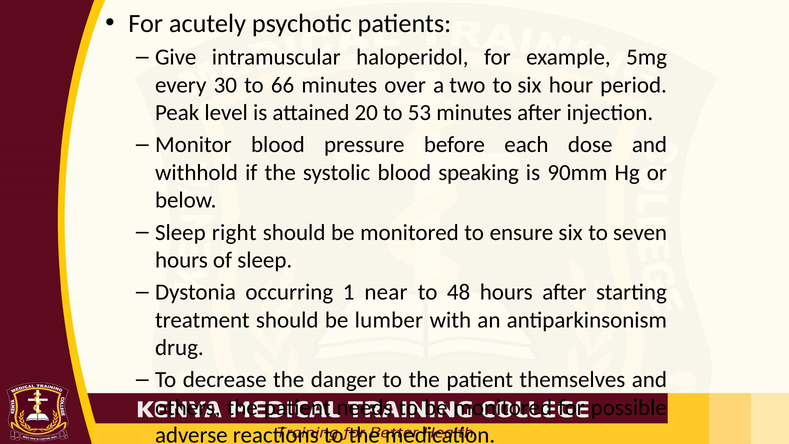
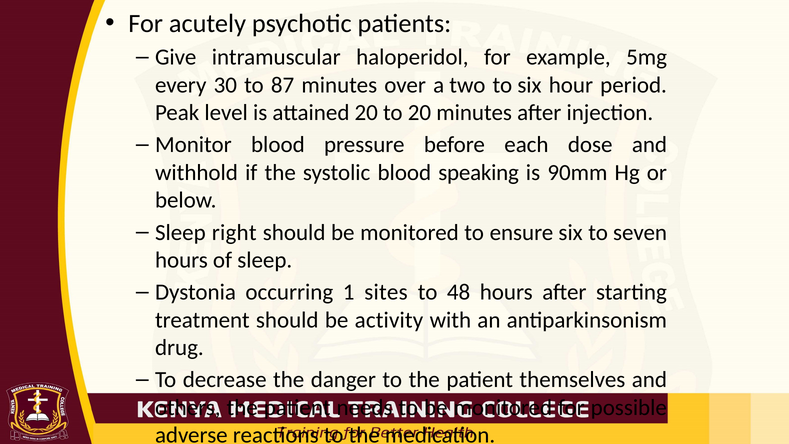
66: 66 -> 87
to 53: 53 -> 20
near: near -> sites
lumber: lumber -> activity
